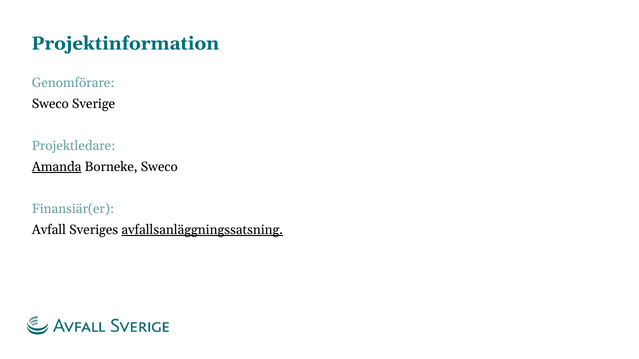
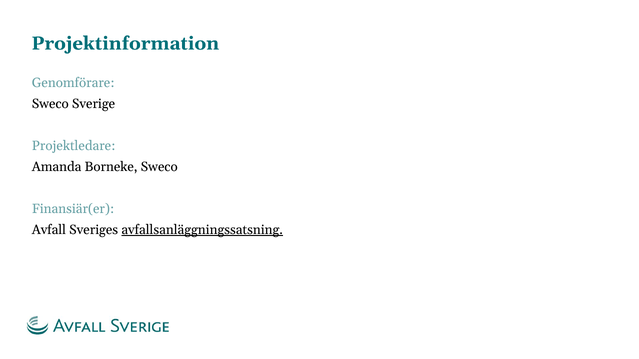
Amanda underline: present -> none
